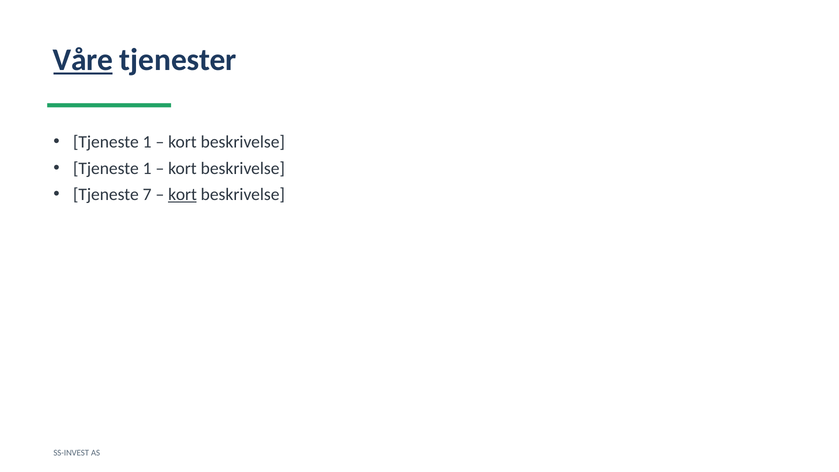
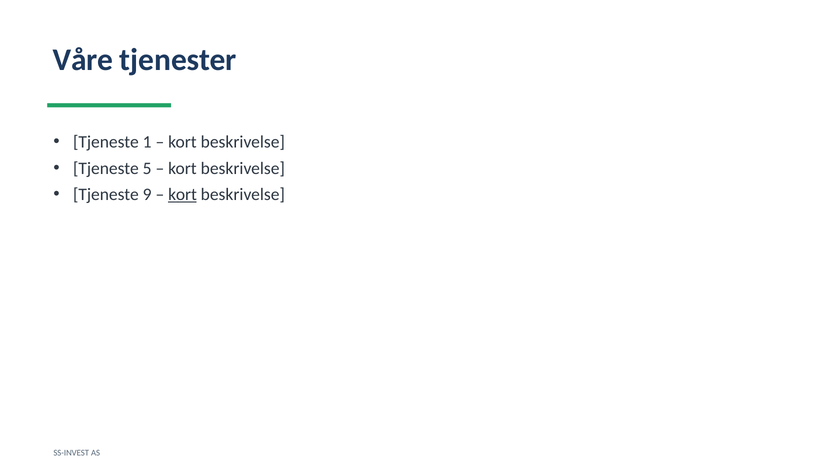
Våre underline: present -> none
1 at (147, 168): 1 -> 5
7: 7 -> 9
